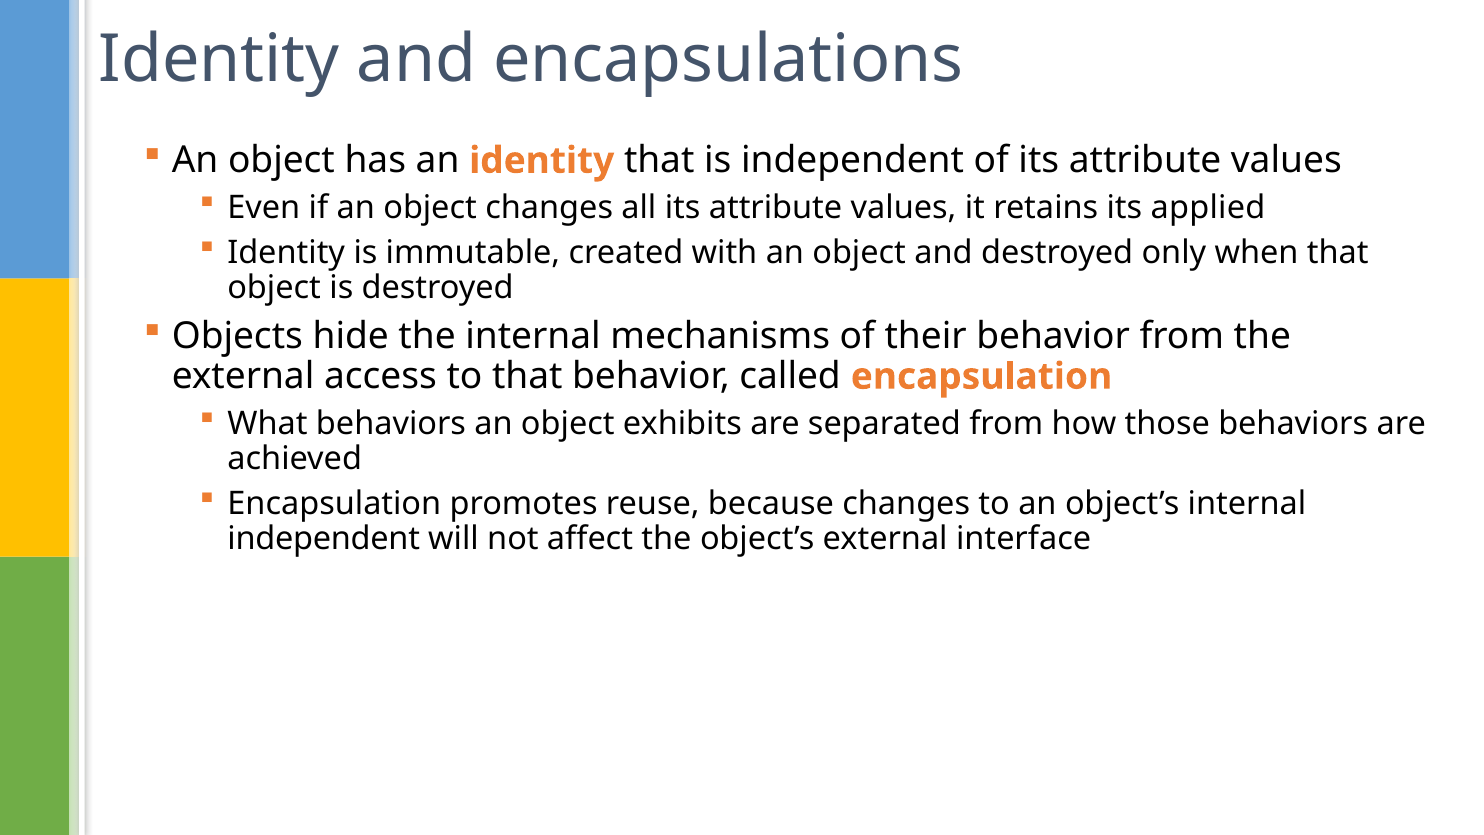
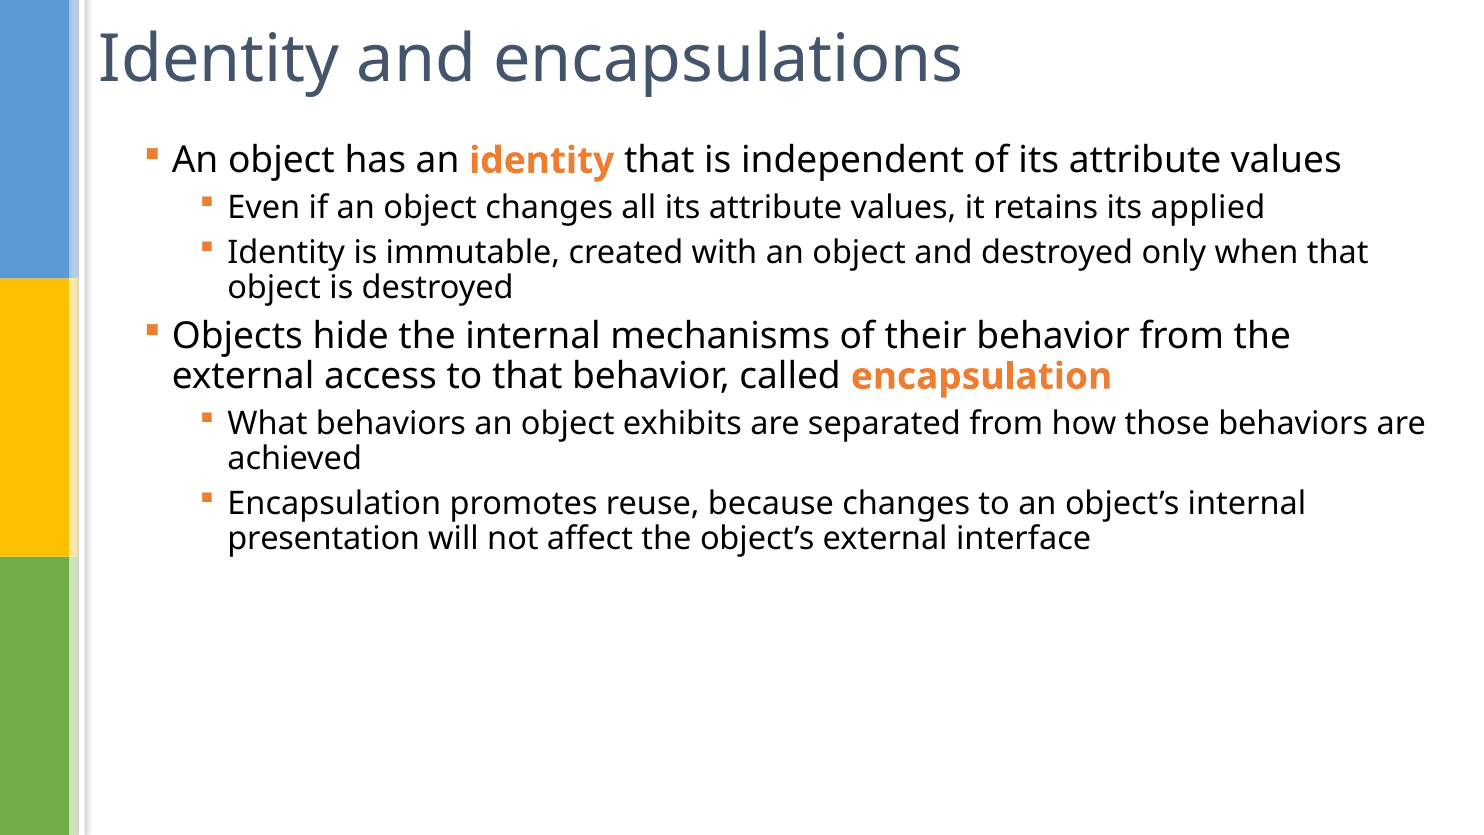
independent at (324, 539): independent -> presentation
